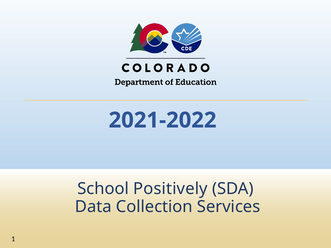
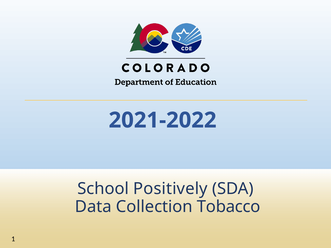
Services: Services -> Tobacco
